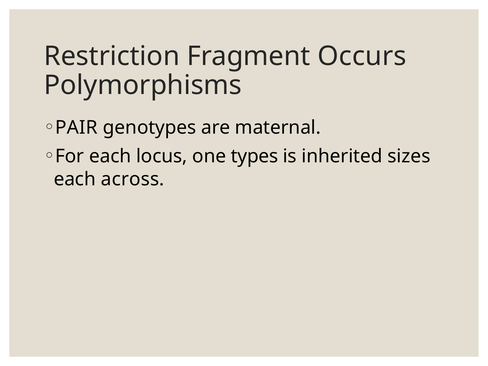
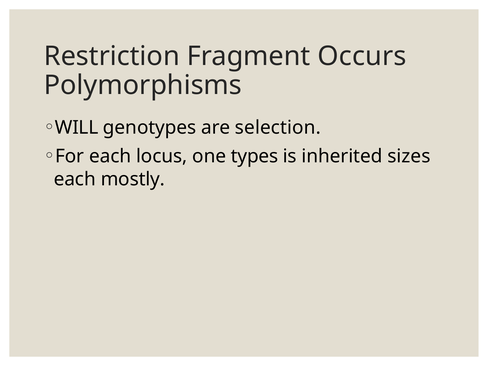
PAIR: PAIR -> WILL
maternal: maternal -> selection
across: across -> mostly
